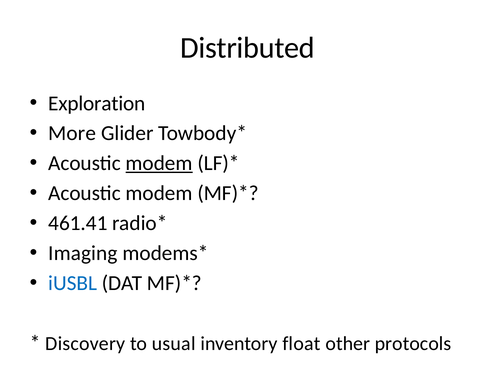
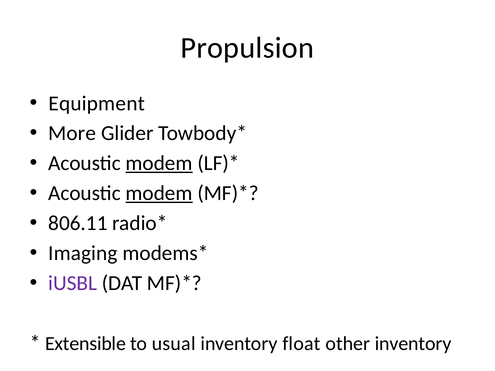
Distributed: Distributed -> Propulsion
Exploration: Exploration -> Equipment
modem at (159, 193) underline: none -> present
461.41: 461.41 -> 806.11
iUSBL colour: blue -> purple
Discovery: Discovery -> Extensible
other protocols: protocols -> inventory
